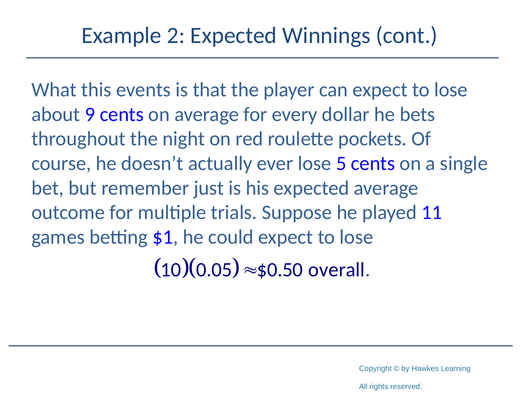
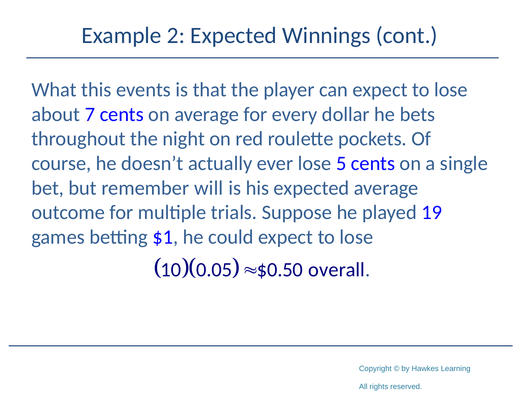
9: 9 -> 7
just: just -> will
11: 11 -> 19
